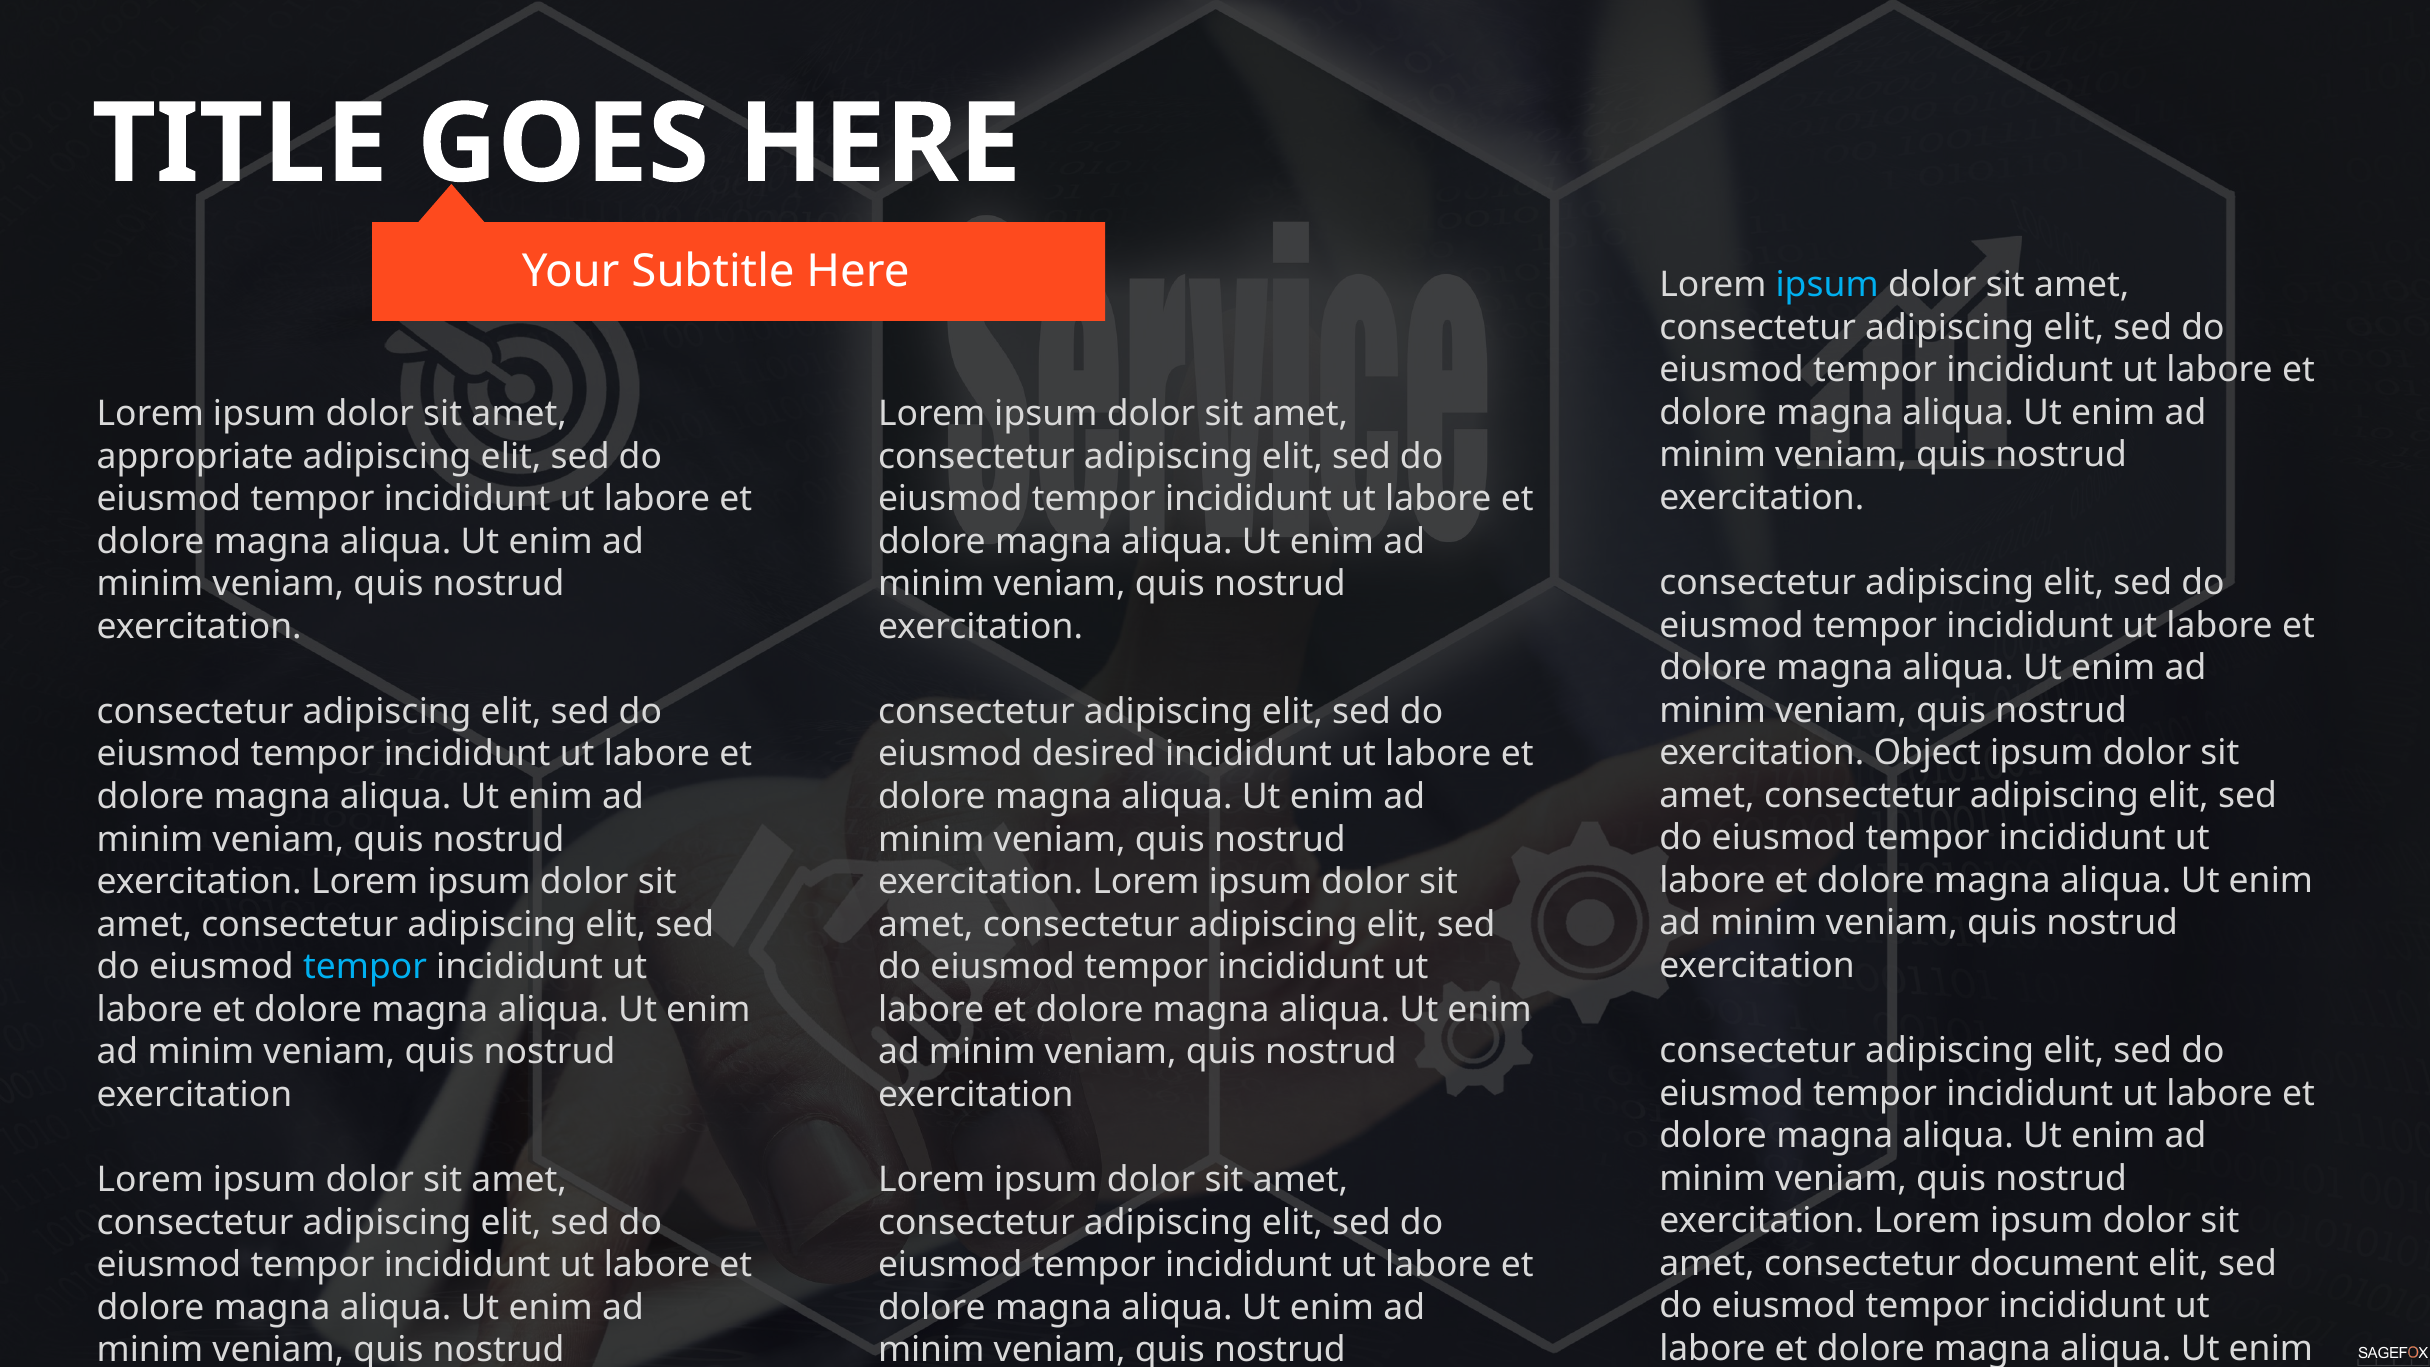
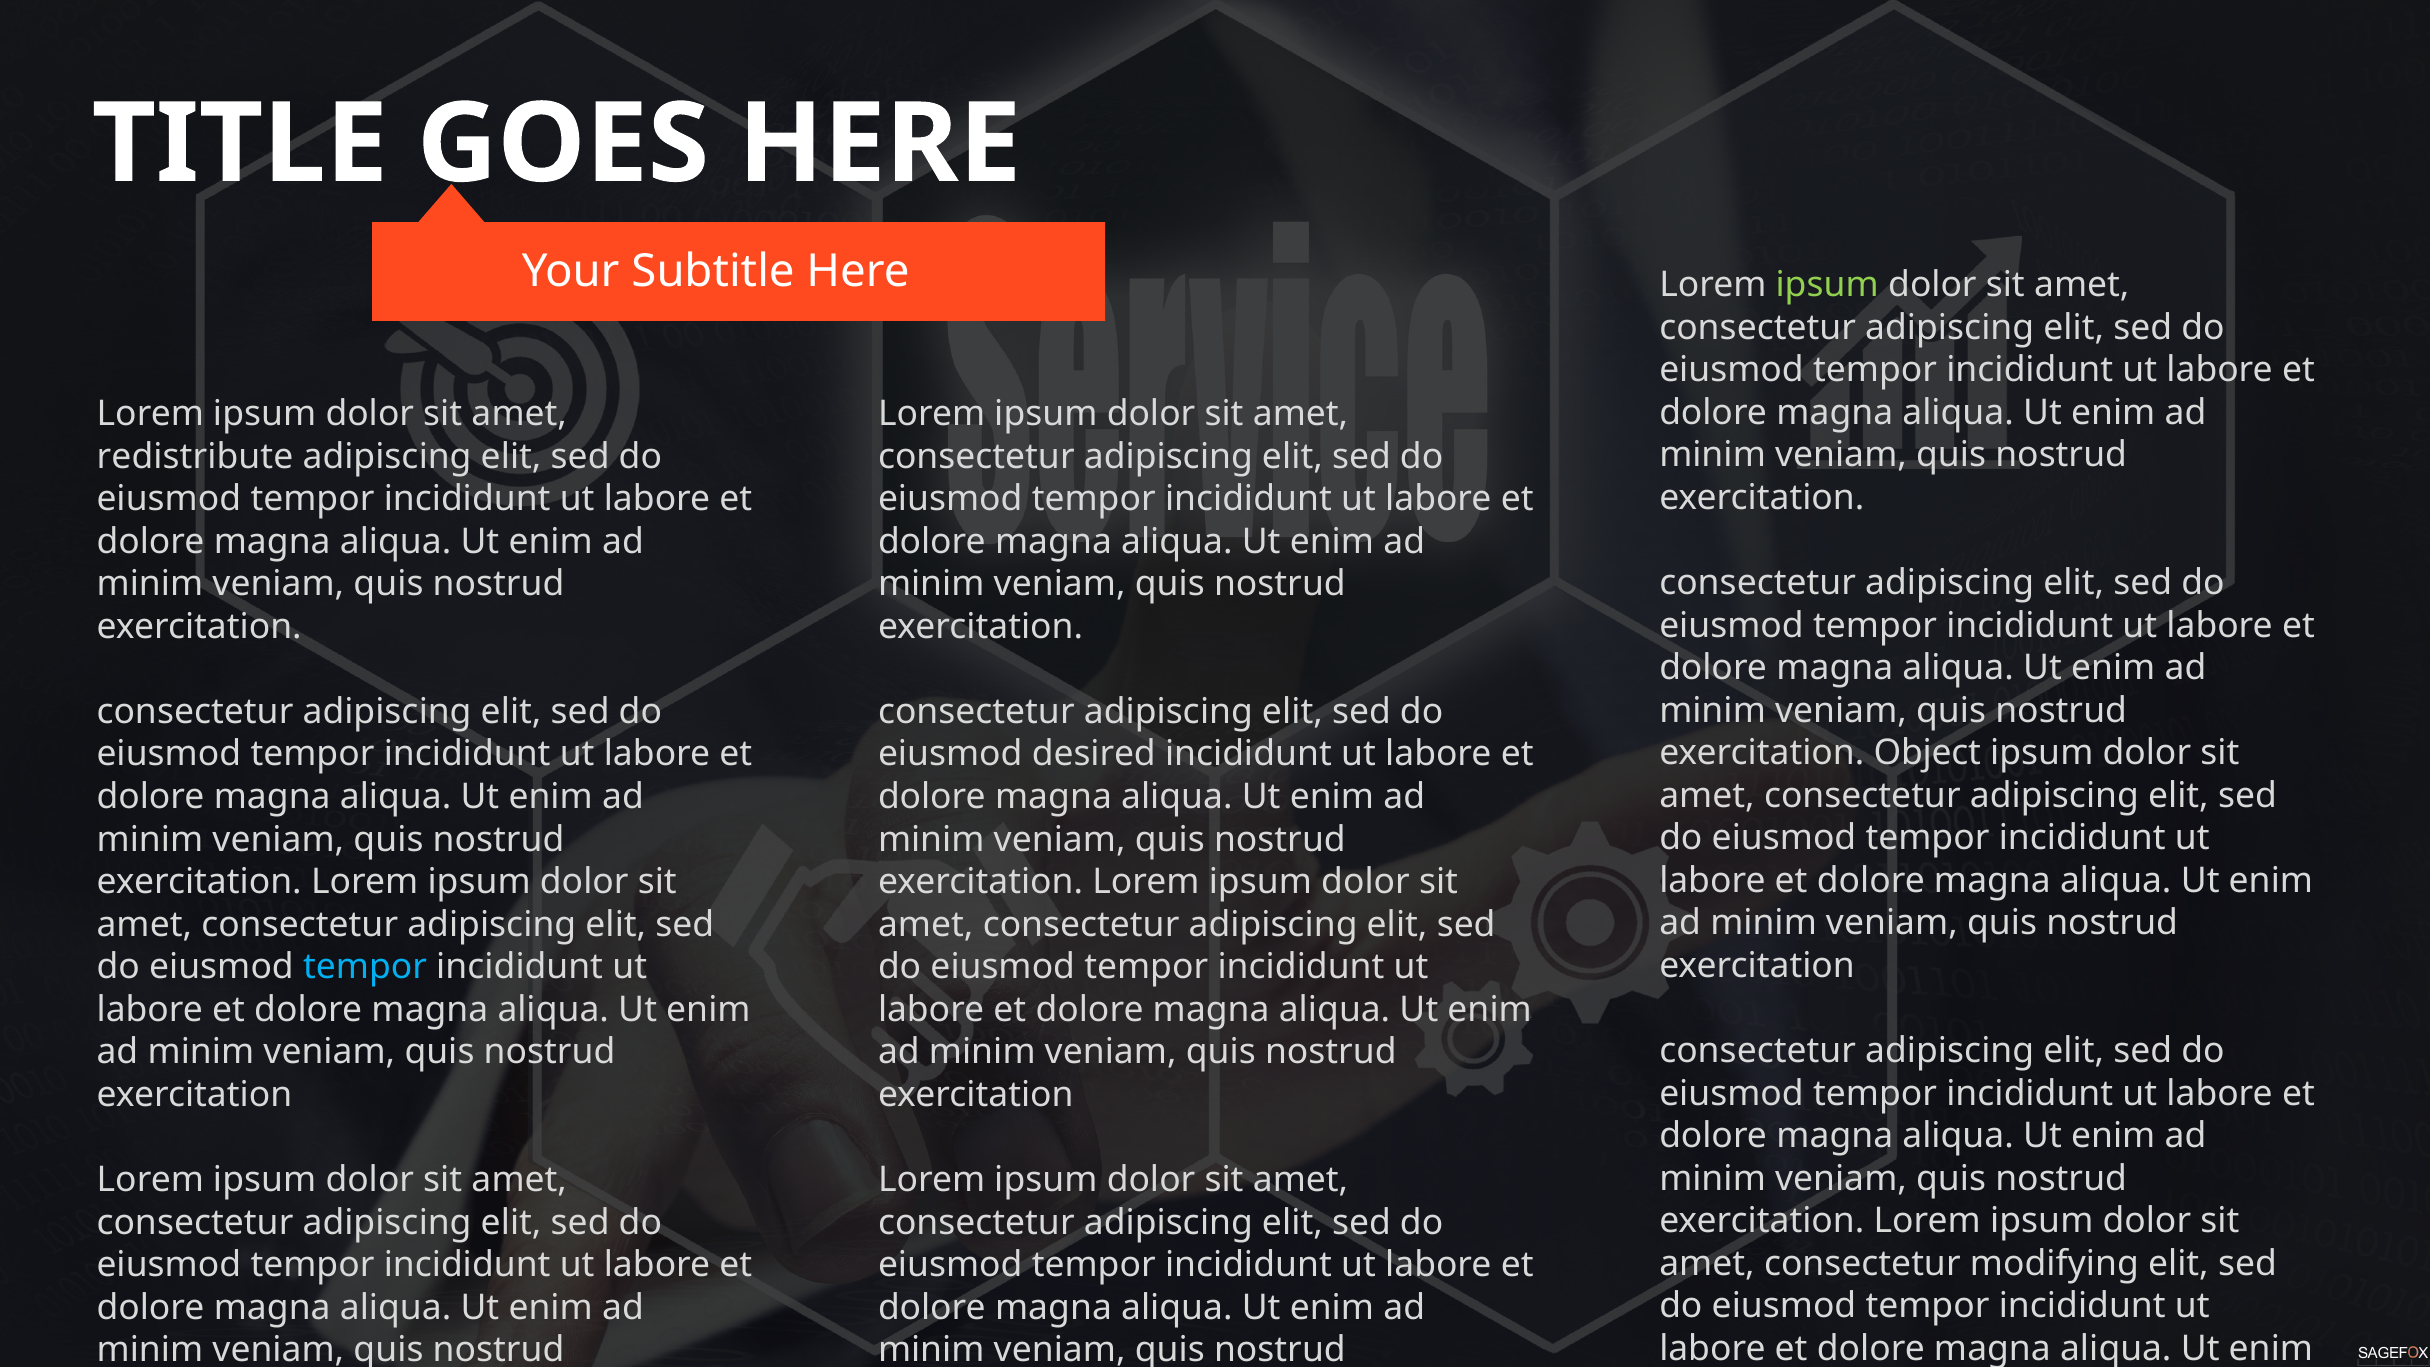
ipsum at (1827, 285) colour: light blue -> light green
appropriate: appropriate -> redistribute
document: document -> modifying
